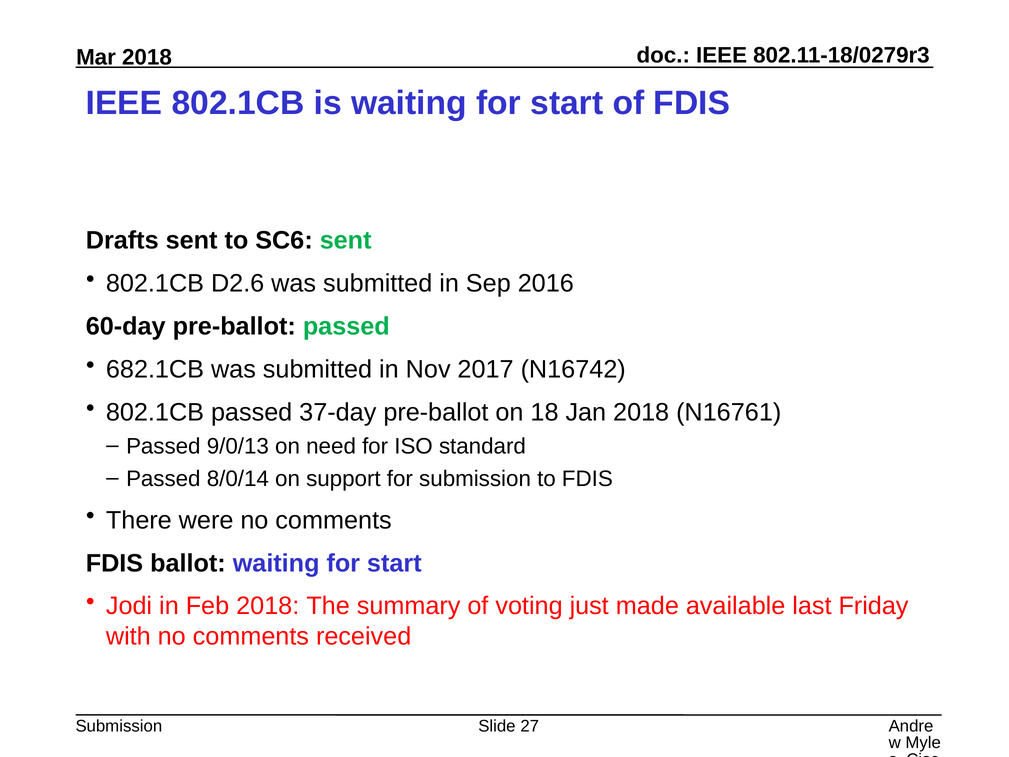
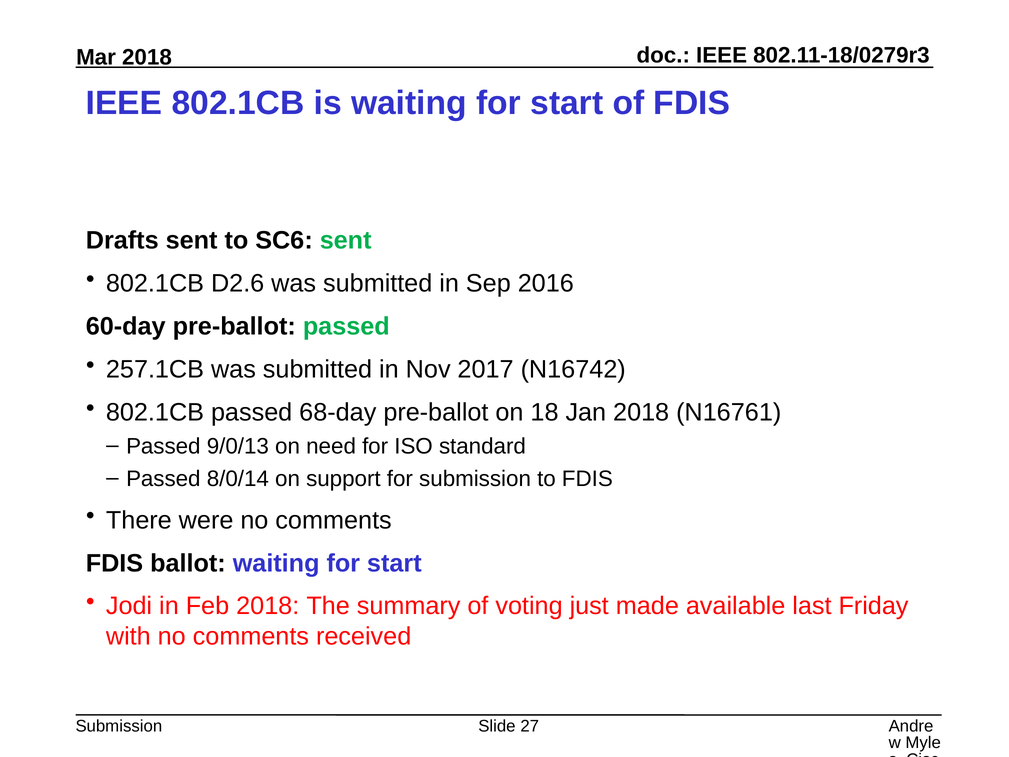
682.1CB: 682.1CB -> 257.1CB
37-day: 37-day -> 68-day
